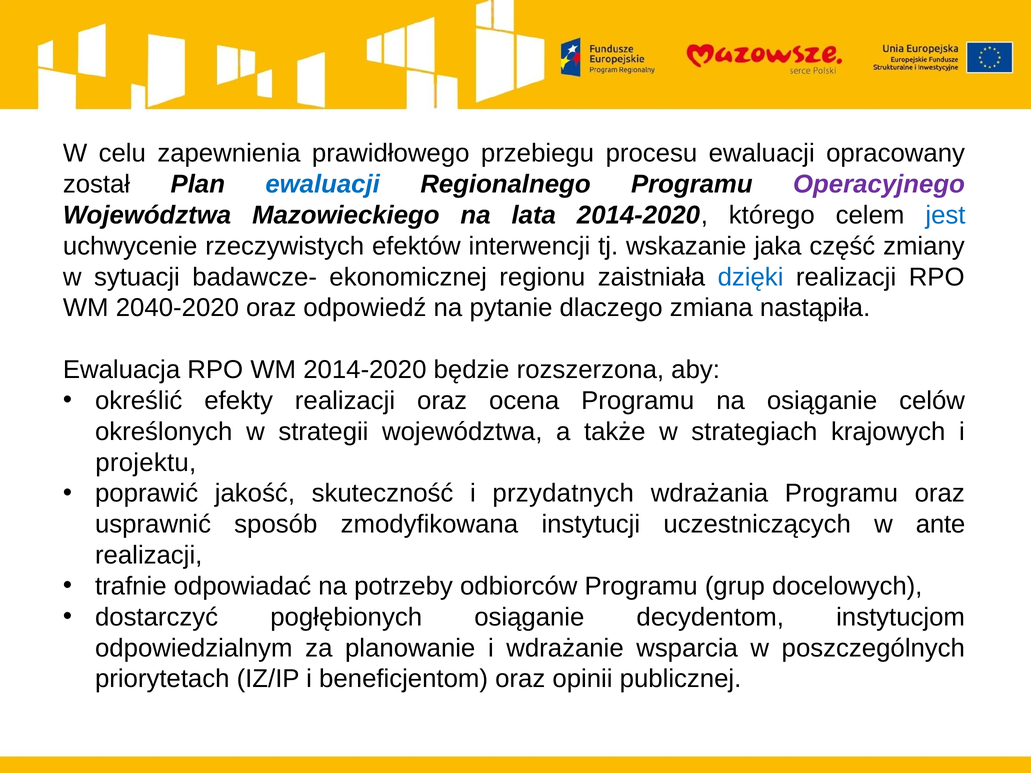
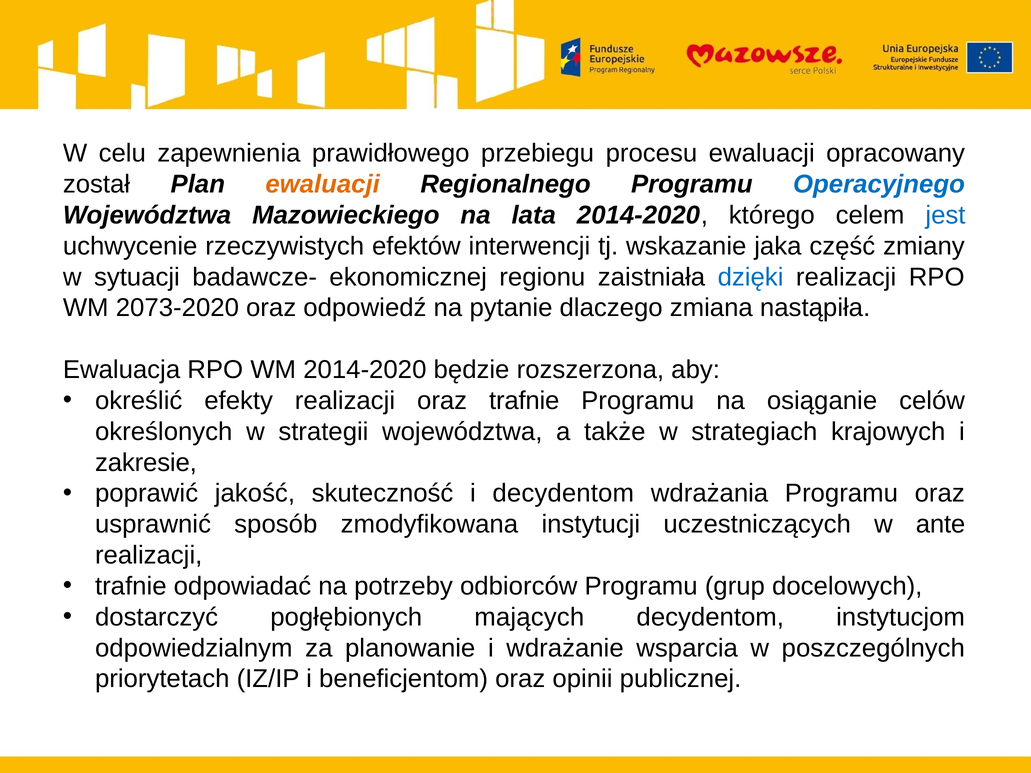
ewaluacji at (323, 184) colour: blue -> orange
Operacyjnego colour: purple -> blue
2040-2020: 2040-2020 -> 2073-2020
oraz ocena: ocena -> trafnie
projektu: projektu -> zakresie
i przydatnych: przydatnych -> decydentom
pogłębionych osiąganie: osiąganie -> mających
